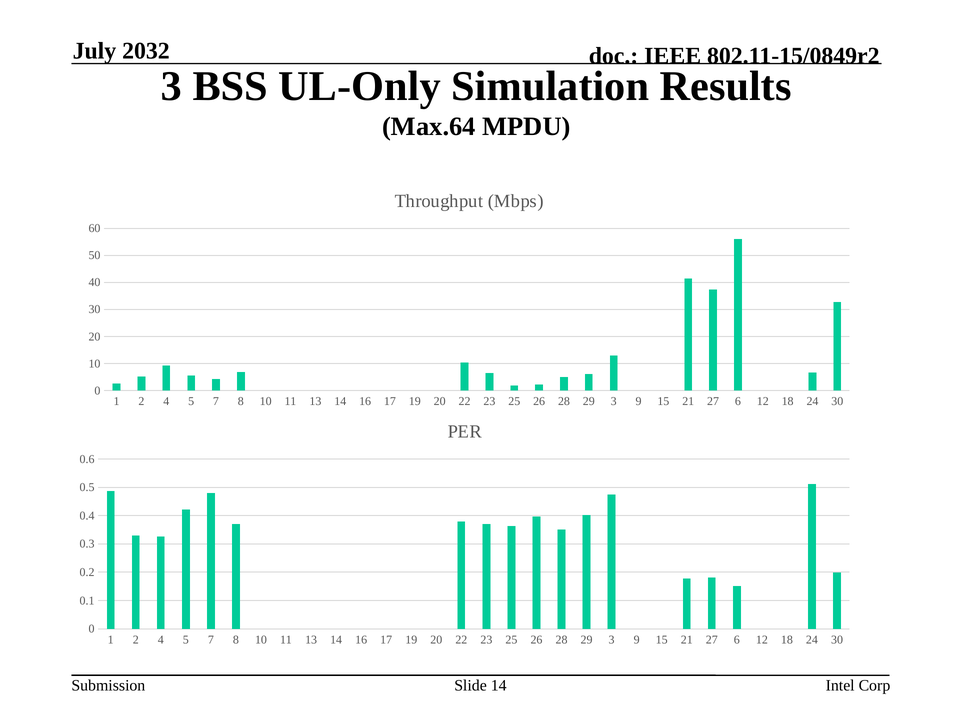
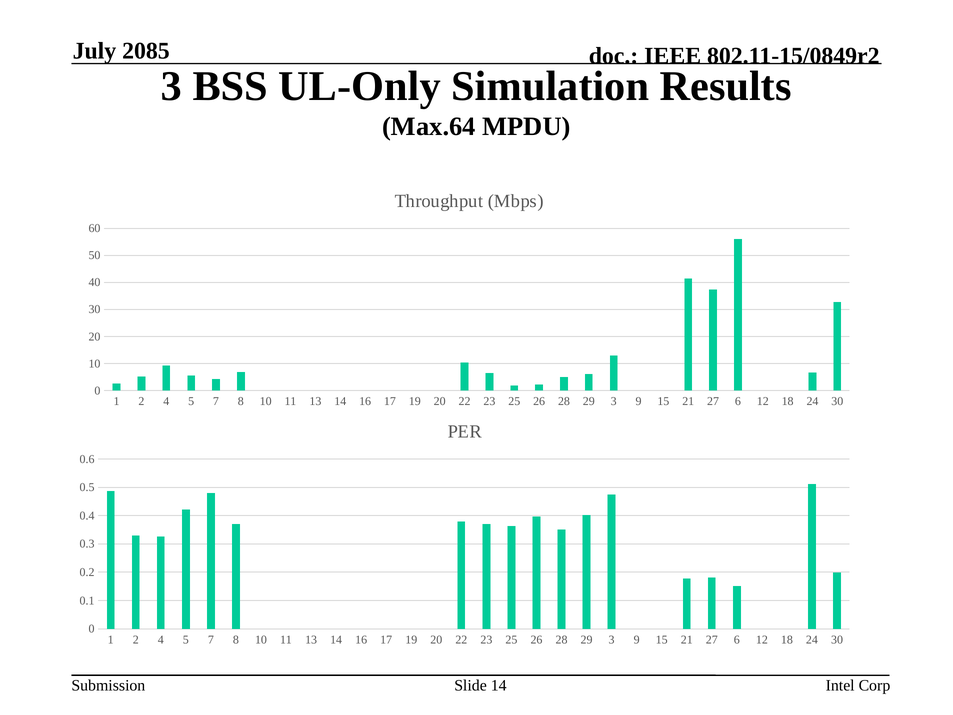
2032: 2032 -> 2085
